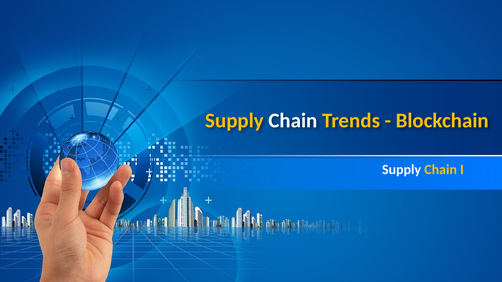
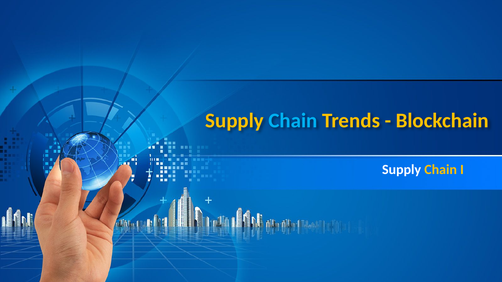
Chain at (293, 121) colour: white -> light blue
